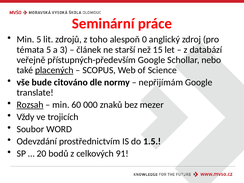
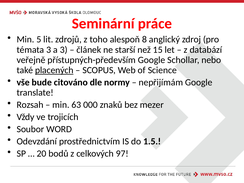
0: 0 -> 8
témata 5: 5 -> 3
Rozsah underline: present -> none
60: 60 -> 63
91: 91 -> 97
